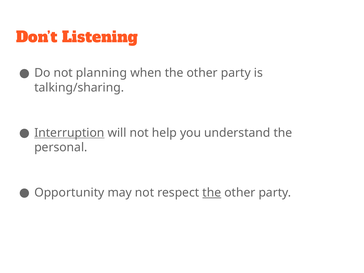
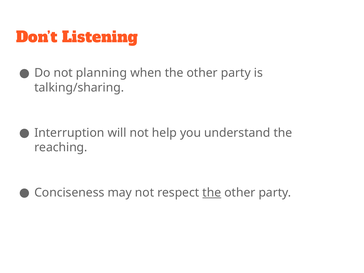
Interruption underline: present -> none
personal: personal -> reaching
Opportunity: Opportunity -> Conciseness
